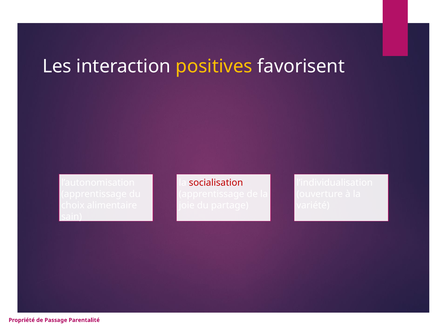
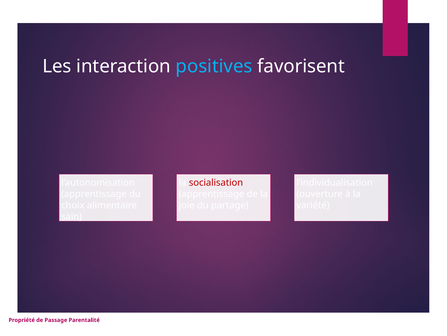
positives colour: yellow -> light blue
